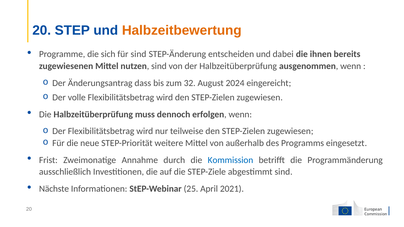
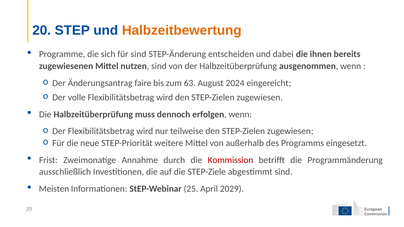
dass: dass -> faire
32: 32 -> 63
Kommission colour: blue -> red
Nächste: Nächste -> Meisten
2021: 2021 -> 2029
